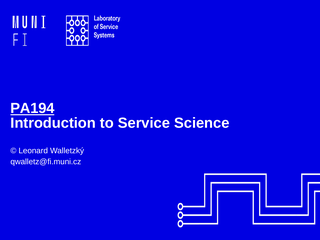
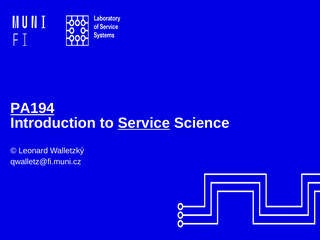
Service underline: none -> present
